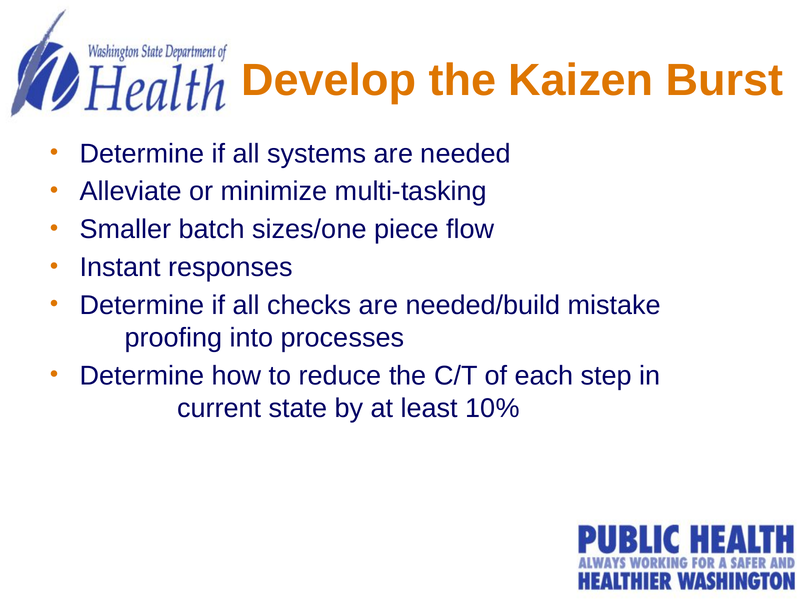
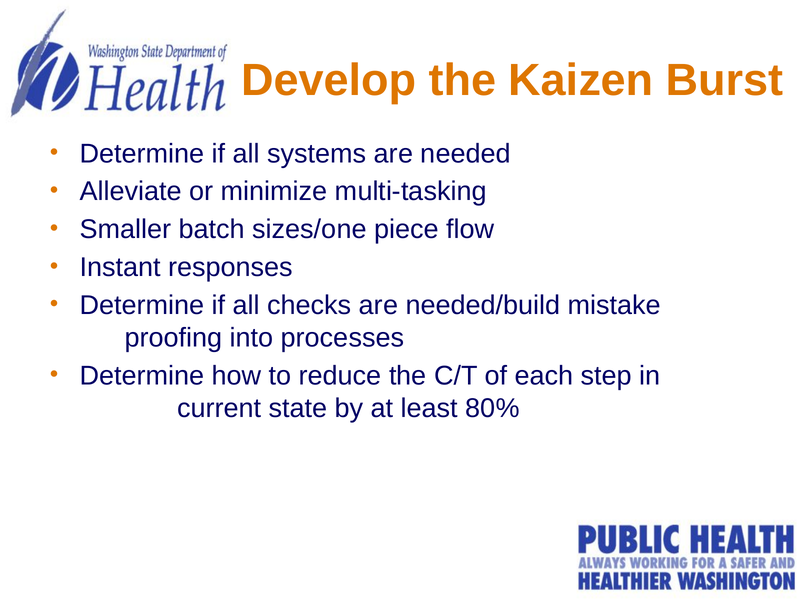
10%: 10% -> 80%
